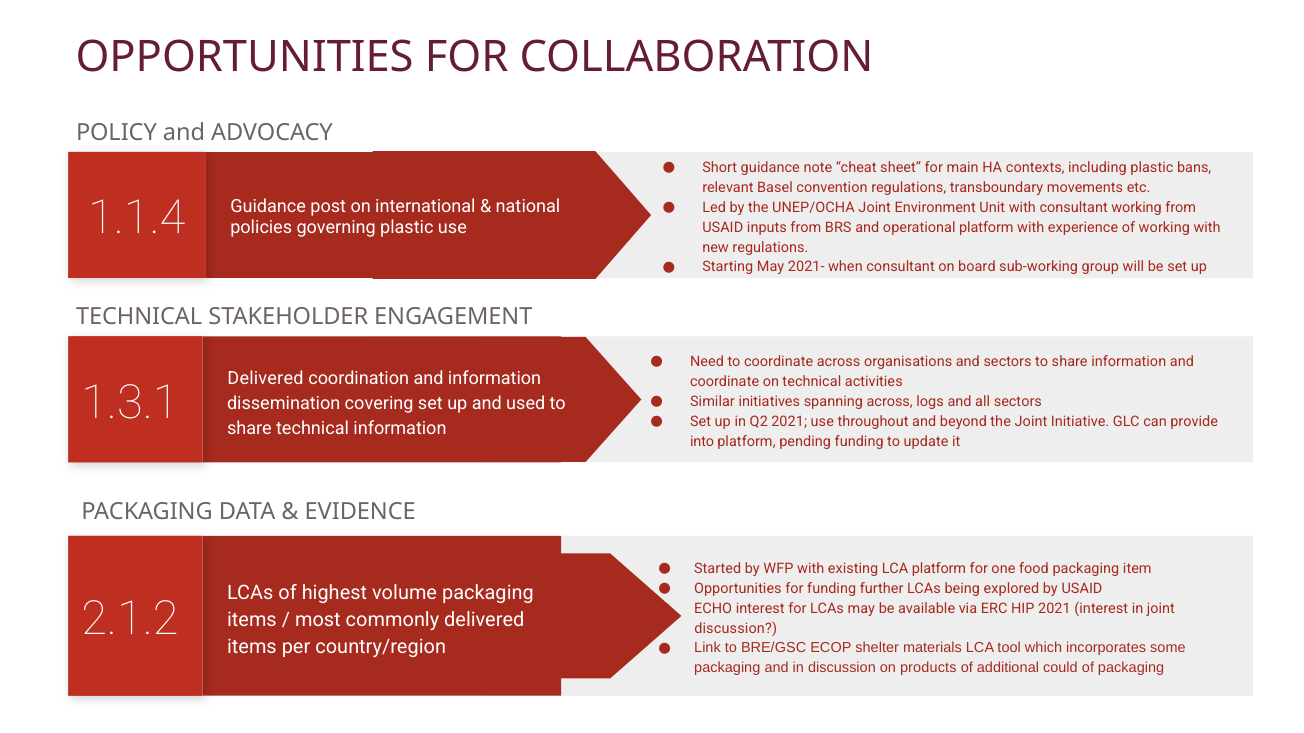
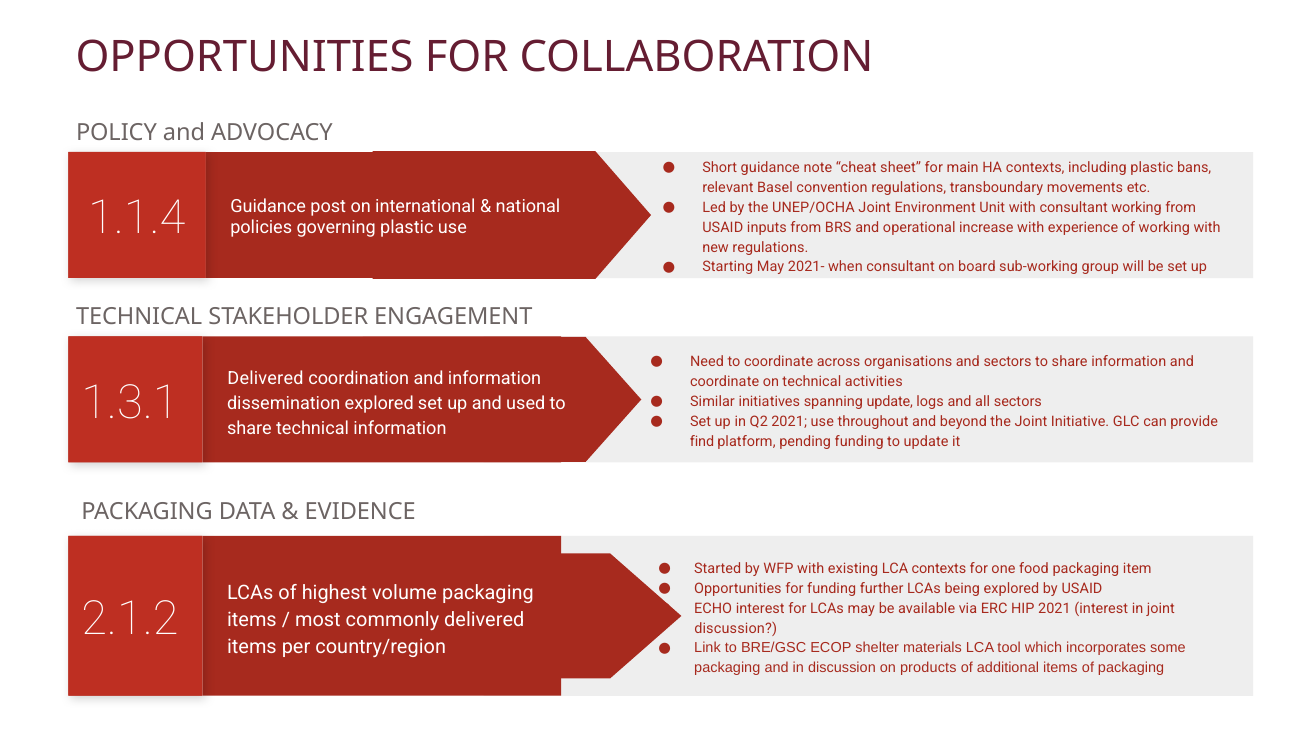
operational platform: platform -> increase
spanning across: across -> update
dissemination covering: covering -> explored
into: into -> find
LCA platform: platform -> contexts
additional could: could -> items
